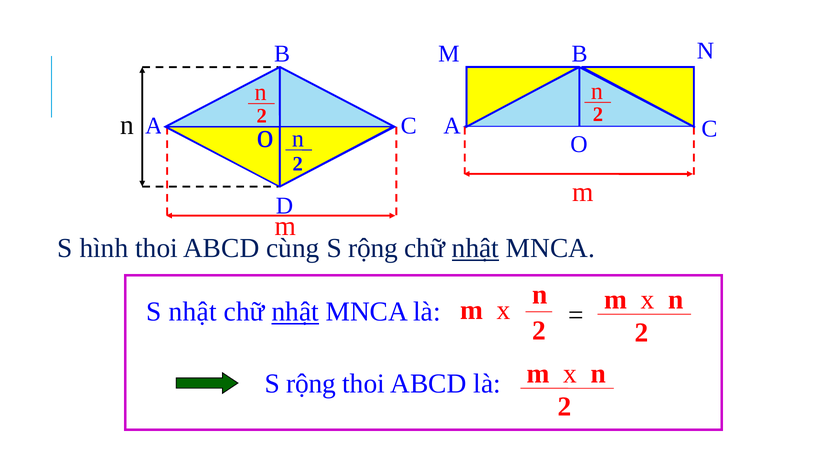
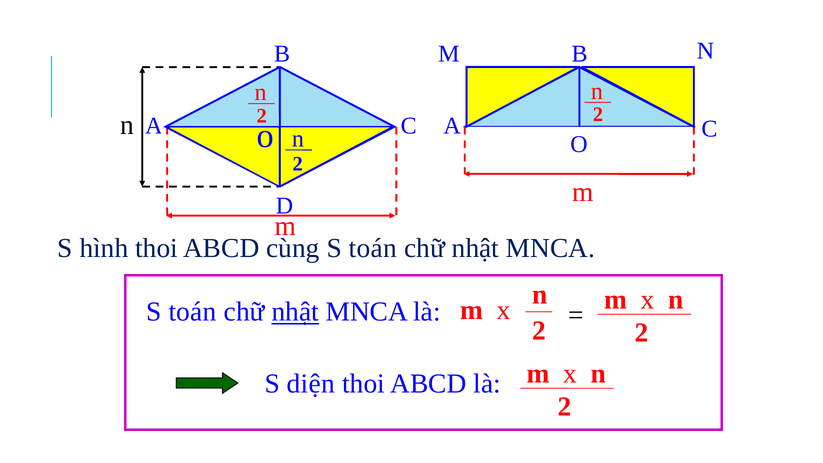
rộng at (373, 248): rộng -> toán
nhật at (475, 248) underline: present -> none
nhật at (193, 312): nhật -> toán
rộng at (311, 384): rộng -> diện
